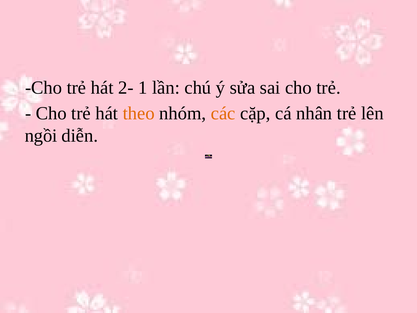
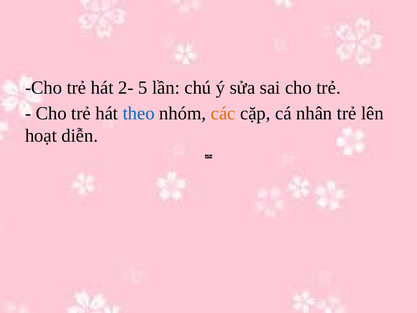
1: 1 -> 5
theo colour: orange -> blue
ngồi: ngồi -> hoạt
